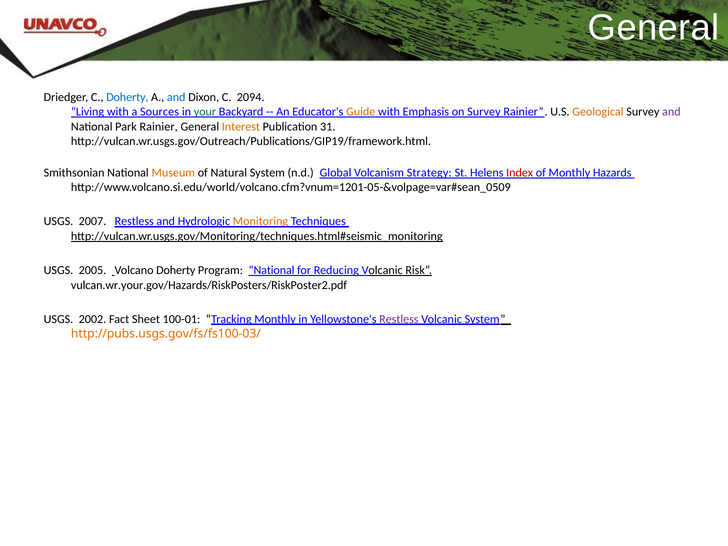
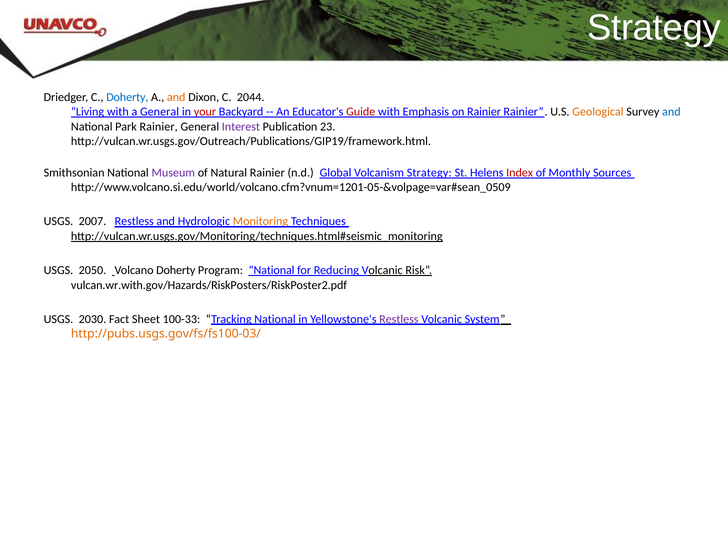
General at (654, 28): General -> Strategy
and at (176, 97) colour: blue -> orange
2094: 2094 -> 2044
a Sources: Sources -> General
your colour: green -> red
Guide colour: orange -> red
on Survey: Survey -> Rainier
and at (671, 112) colour: purple -> blue
Interest colour: orange -> purple
31: 31 -> 23
Museum colour: orange -> purple
Natural System: System -> Rainier
Hazards: Hazards -> Sources
2005: 2005 -> 2050
vulcan.wr.your.gov/Hazards/RiskPosters/RiskPoster2.pdf: vulcan.wr.your.gov/Hazards/RiskPosters/RiskPoster2.pdf -> vulcan.wr.with.gov/Hazards/RiskPosters/RiskPoster2.pdf
2002: 2002 -> 2030
100-01: 100-01 -> 100-33
Tracking Monthly: Monthly -> National
